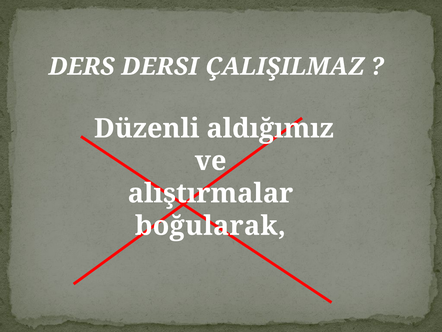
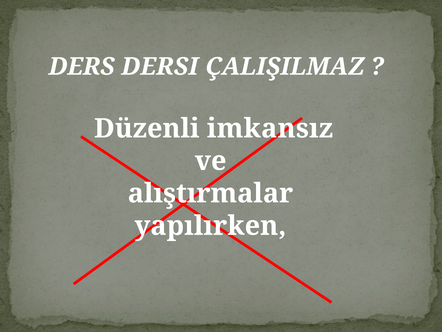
aldığımız: aldığımız -> imkansız
boğularak: boğularak -> yapılırken
